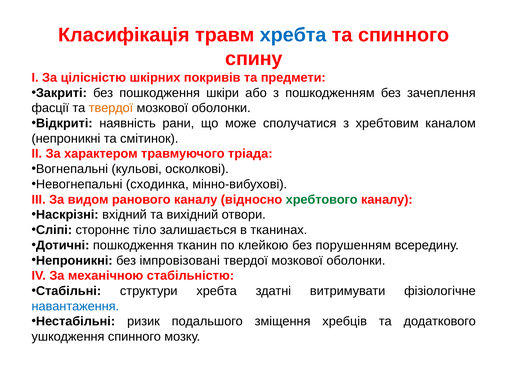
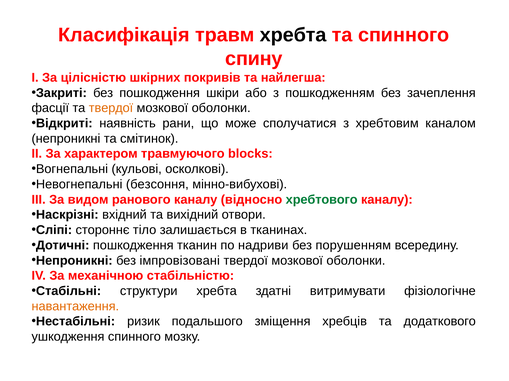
хребта at (293, 35) colour: blue -> black
предмети: предмети -> найлегша
тріада: тріада -> blocks
сходинка: сходинка -> безсоння
клейкою: клейкою -> надриви
навантаження colour: blue -> orange
